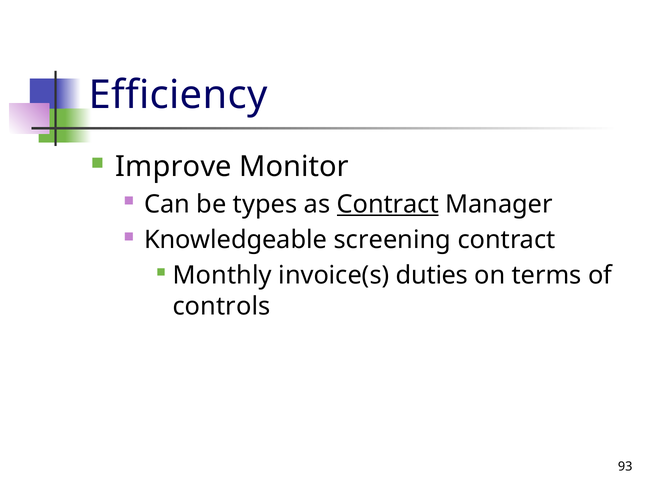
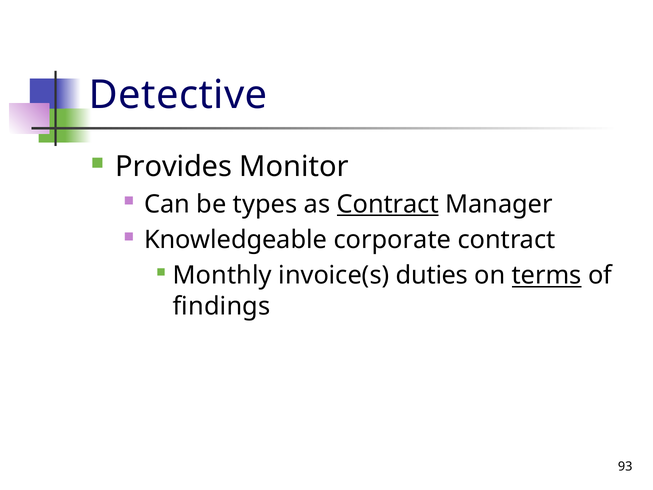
Efficiency: Efficiency -> Detective
Improve: Improve -> Provides
screening: screening -> corporate
terms underline: none -> present
controls: controls -> findings
